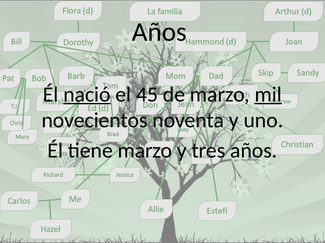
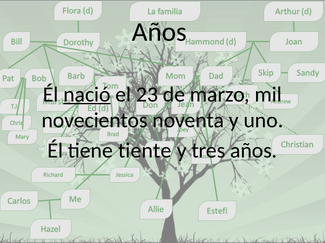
45: 45 -> 23
mil underline: present -> none
tiene marzo: marzo -> tiente
